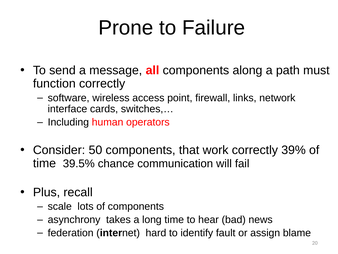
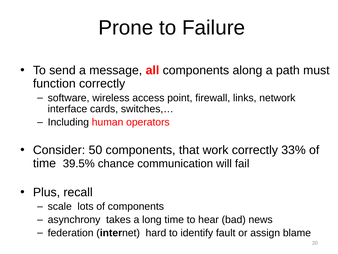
39%: 39% -> 33%
